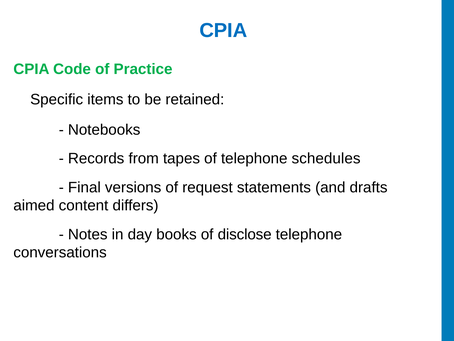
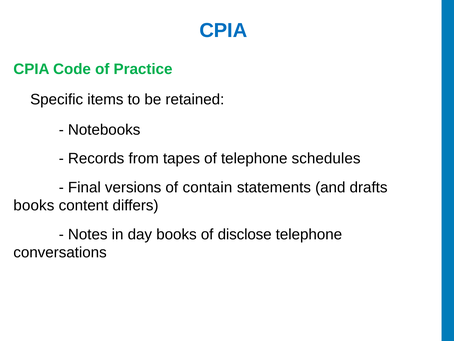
request: request -> contain
aimed at (34, 205): aimed -> books
